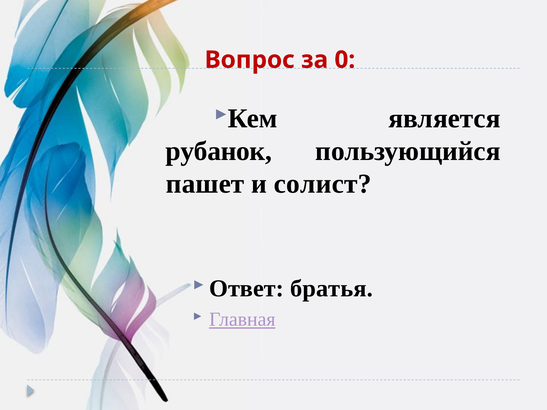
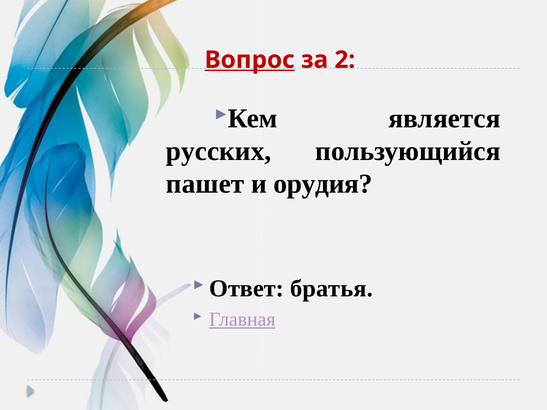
Вопрос underline: none -> present
0: 0 -> 2
рубанок: рубанок -> русских
солист: солист -> орудия
